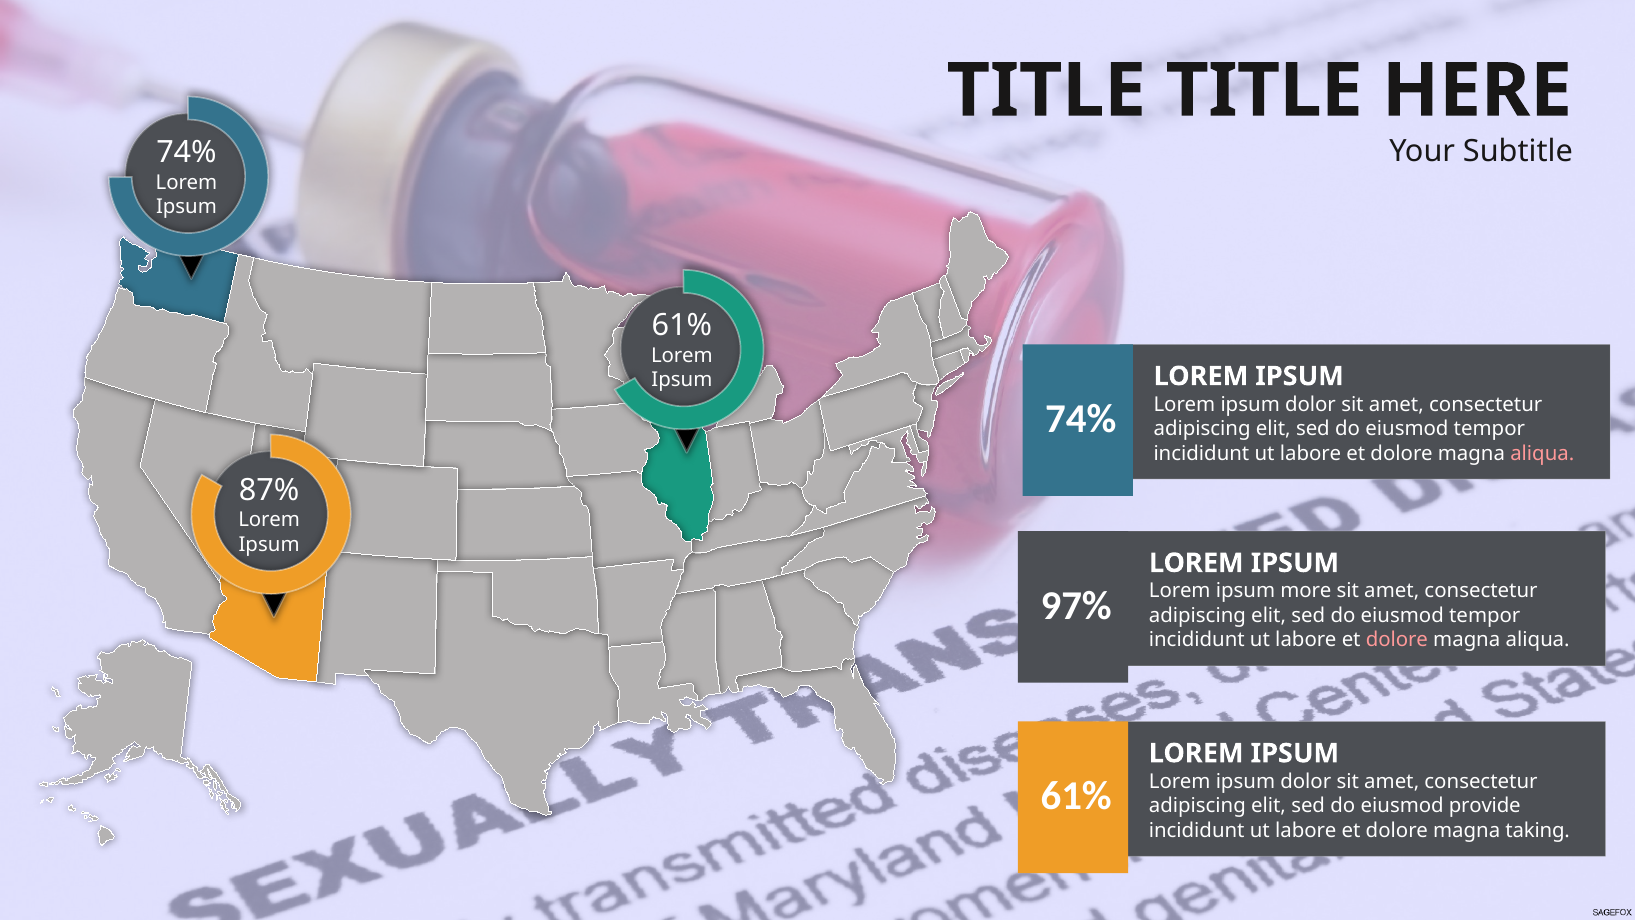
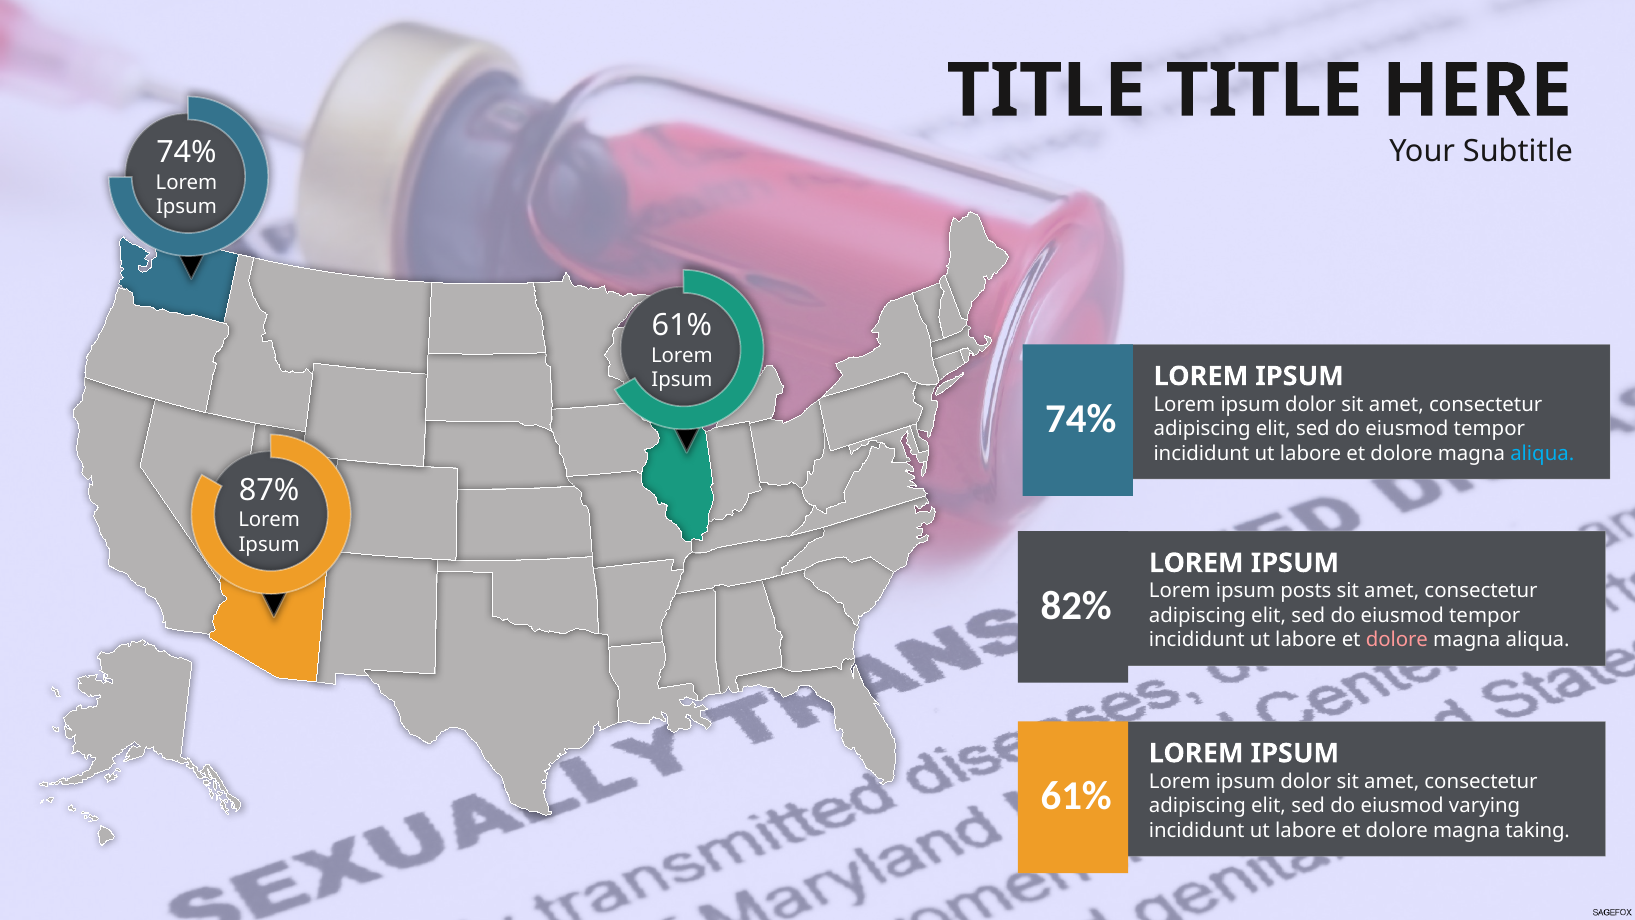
aliqua at (1542, 453) colour: pink -> light blue
more: more -> posts
97%: 97% -> 82%
provide: provide -> varying
